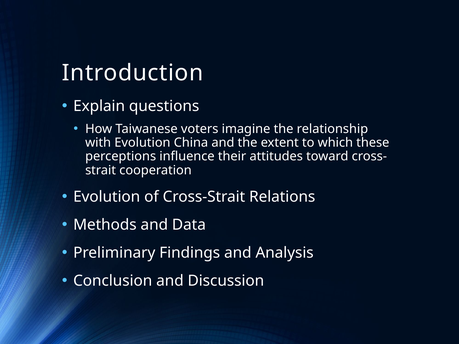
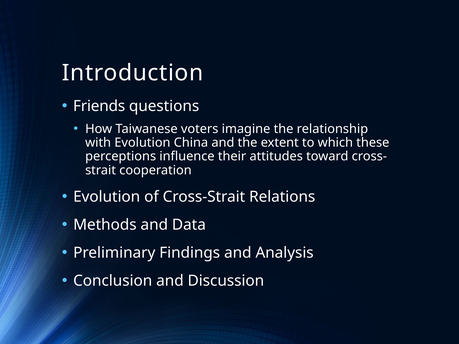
Explain: Explain -> Friends
